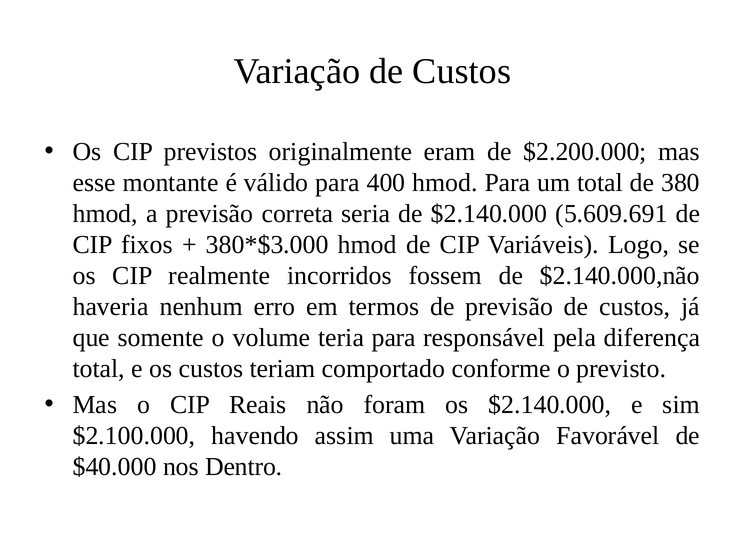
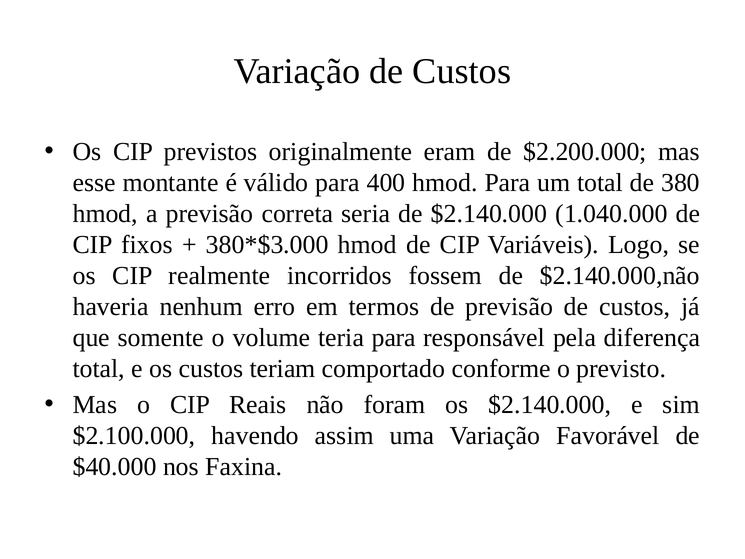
5.609.691: 5.609.691 -> 1.040.000
Dentro: Dentro -> Faxina
